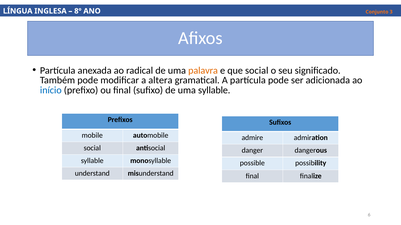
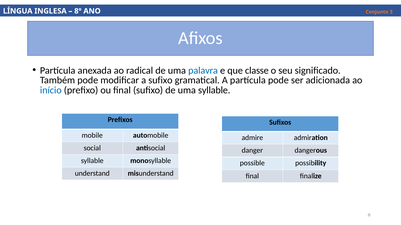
palavra colour: orange -> blue
que social: social -> classe
a altera: altera -> sufixo
